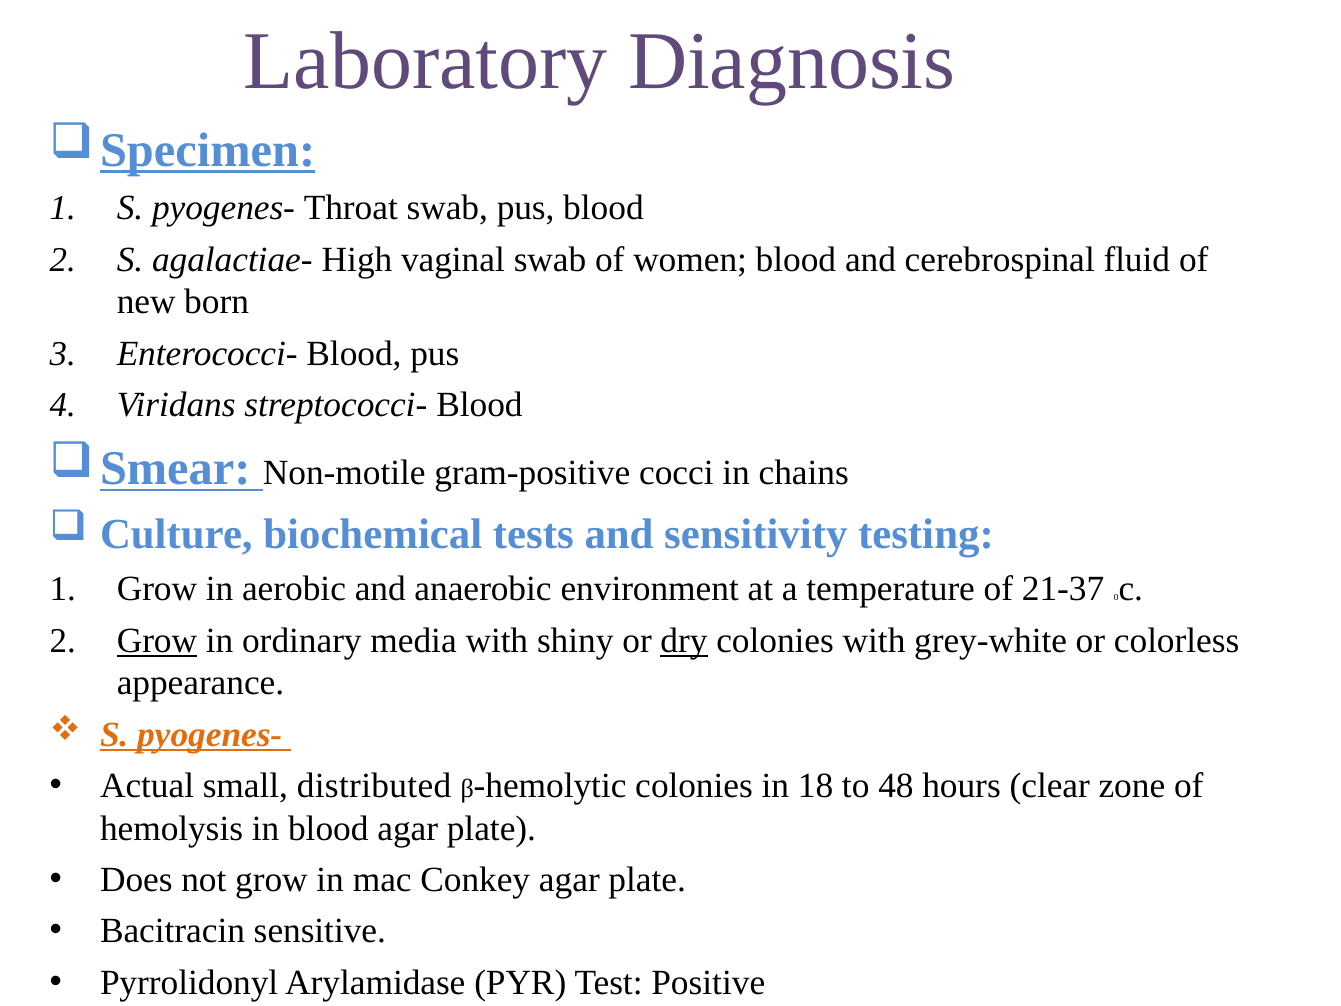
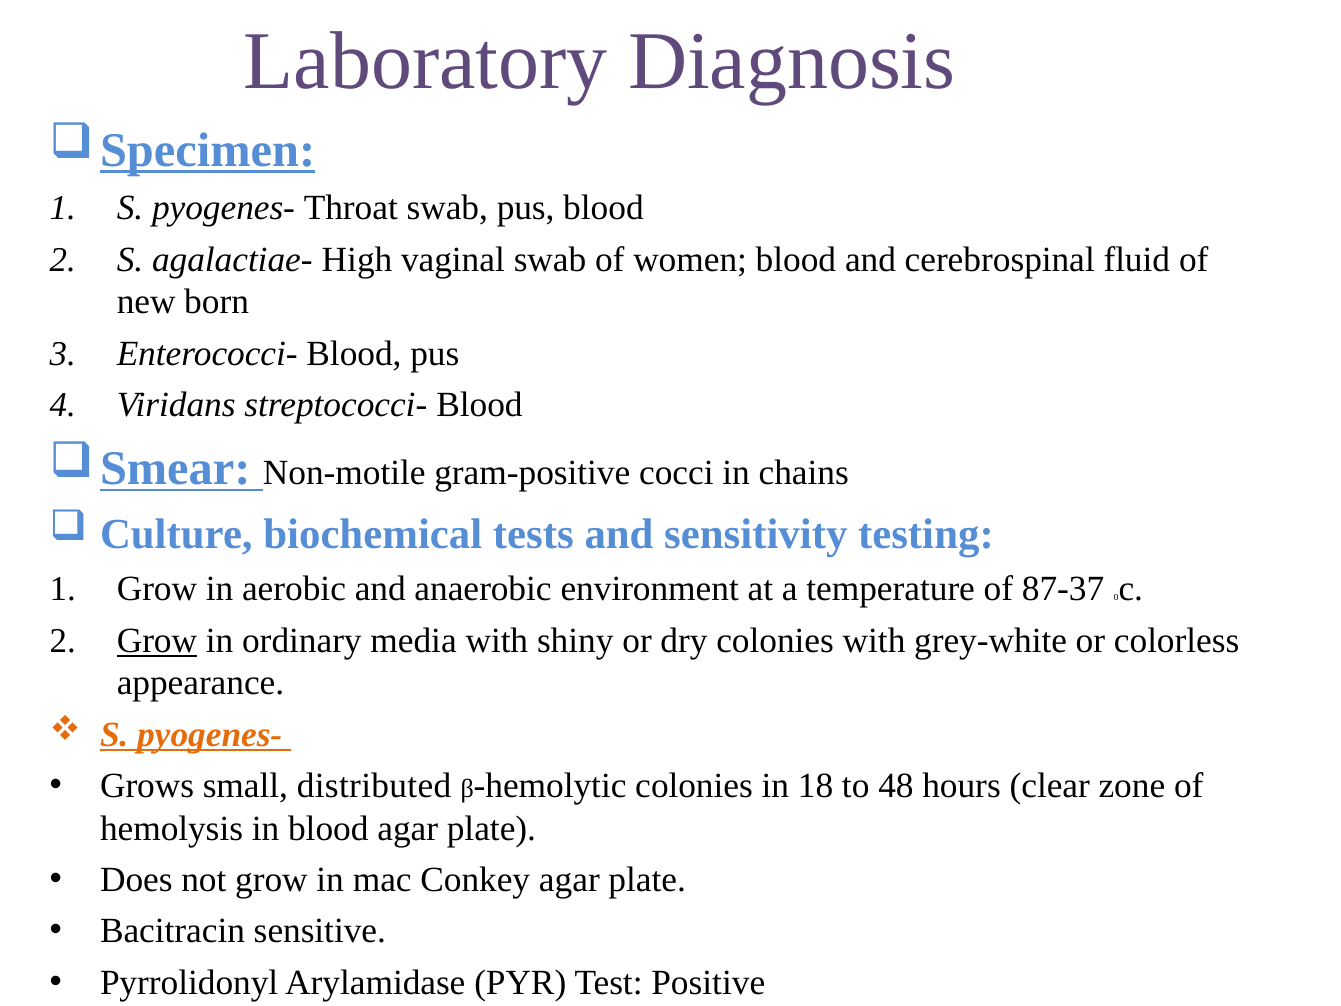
21-37: 21-37 -> 87-37
dry underline: present -> none
Actual: Actual -> Grows
